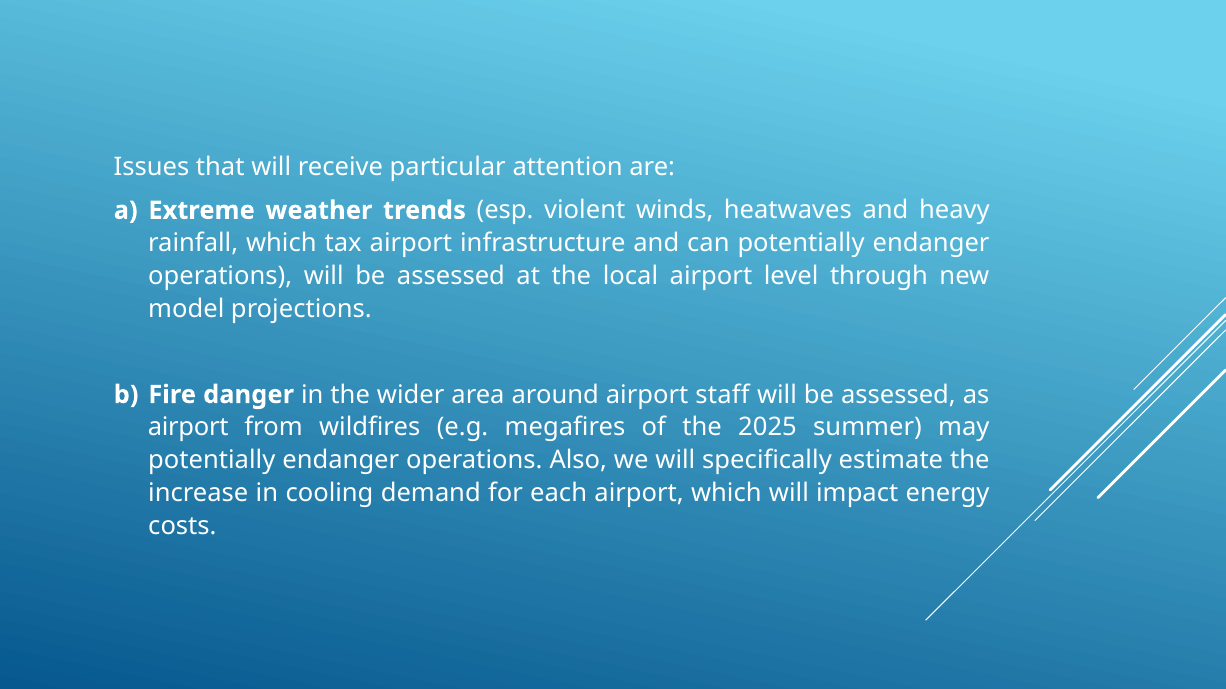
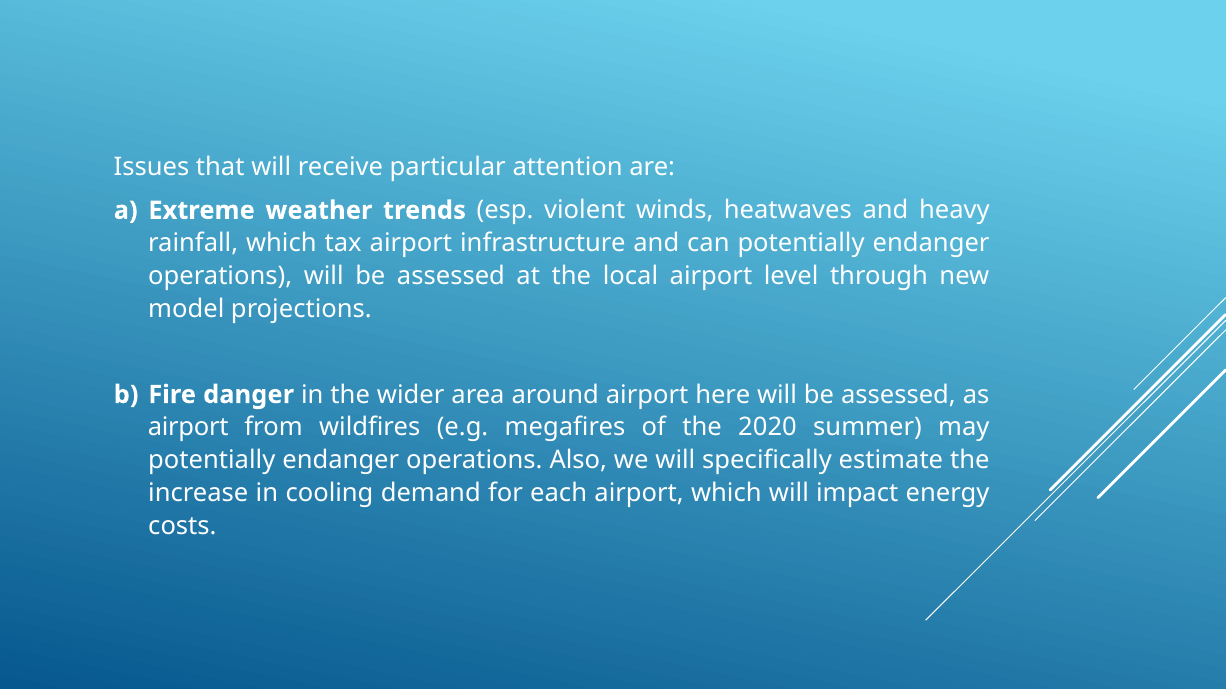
staff: staff -> here
2025: 2025 -> 2020
